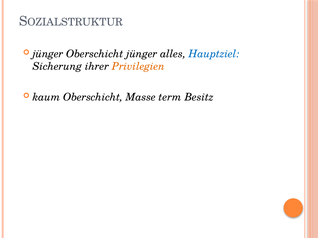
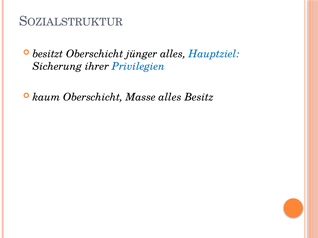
jünger at (48, 54): jünger -> besitzt
Privilegien colour: orange -> blue
Masse term: term -> alles
